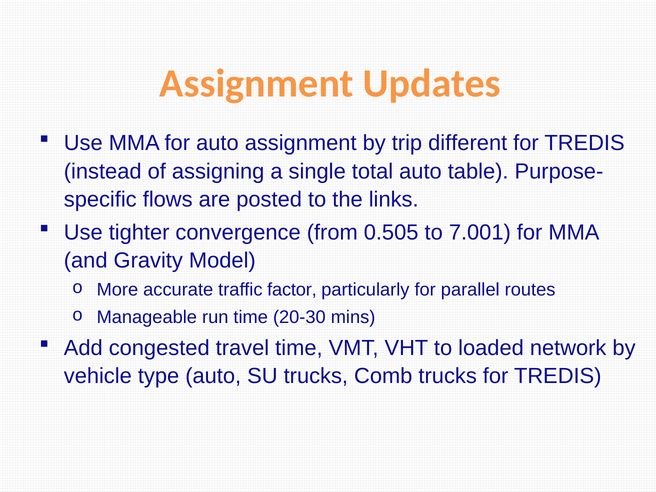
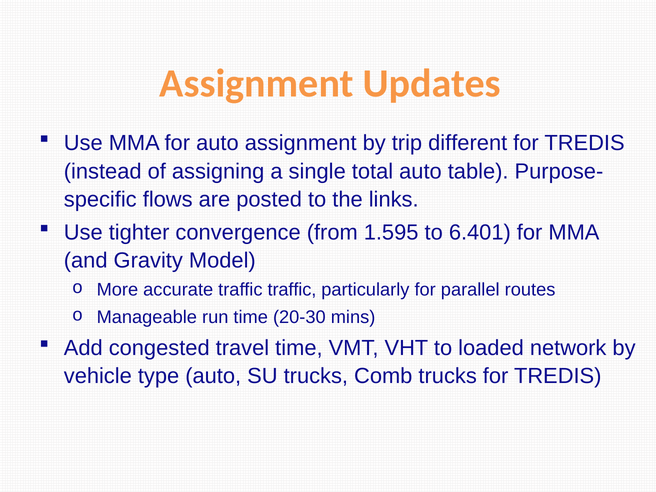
0.505: 0.505 -> 1.595
7.001: 7.001 -> 6.401
traffic factor: factor -> traffic
